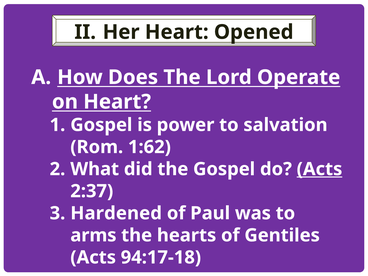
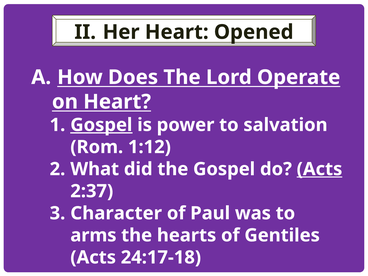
Gospel at (101, 125) underline: none -> present
1:62: 1:62 -> 1:12
Hardened: Hardened -> Character
94:17-18: 94:17-18 -> 24:17-18
